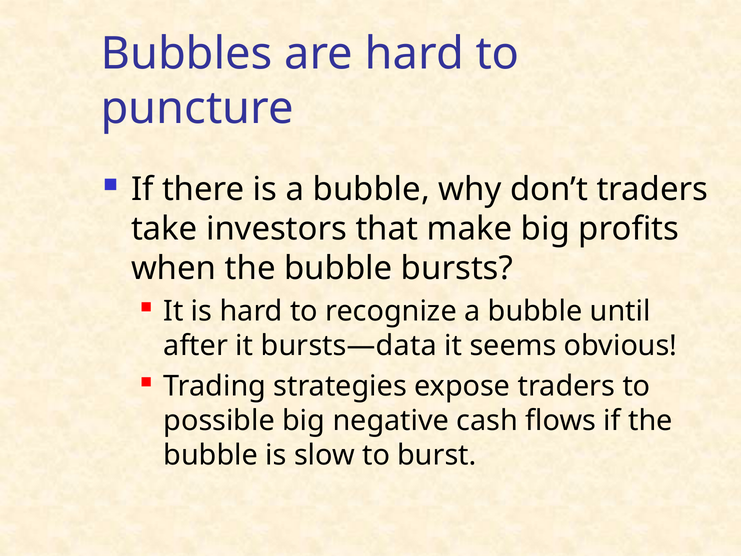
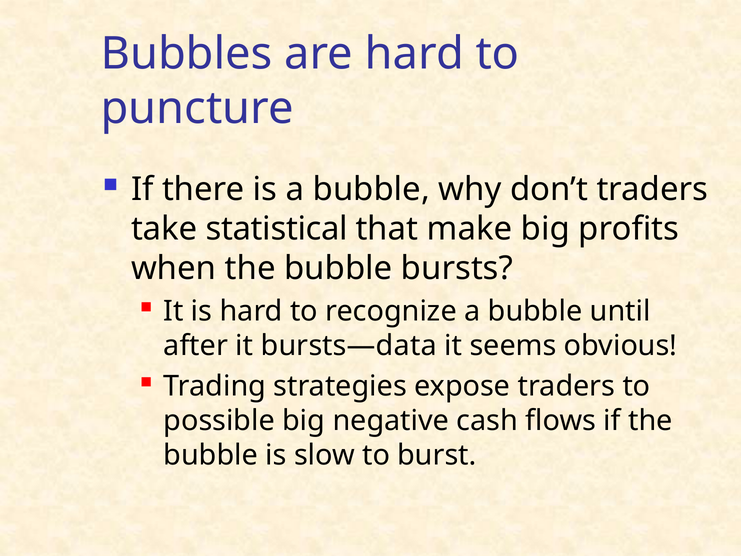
investors: investors -> statistical
